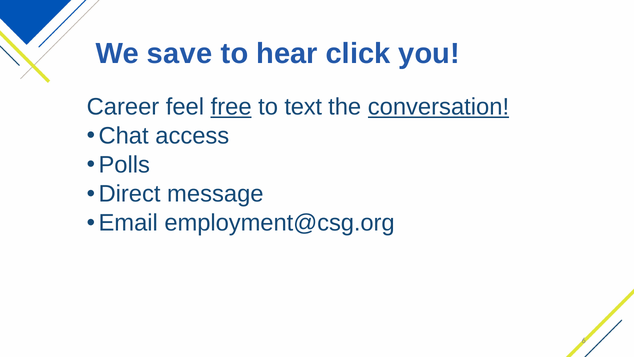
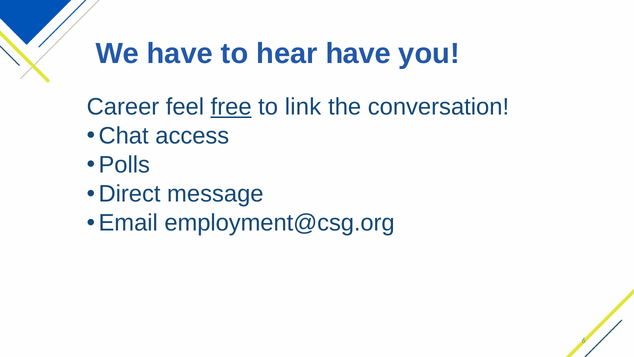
We save: save -> have
hear click: click -> have
text: text -> link
conversation underline: present -> none
